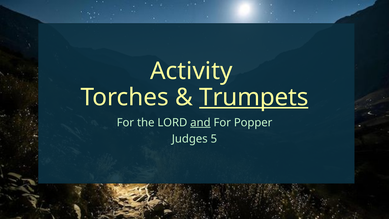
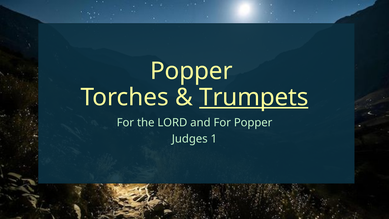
Activity at (191, 71): Activity -> Popper
and underline: present -> none
5: 5 -> 1
